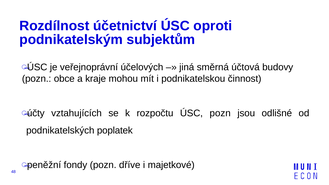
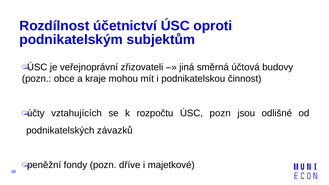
účelových: účelových -> zřizovateli
poplatek: poplatek -> závazků
